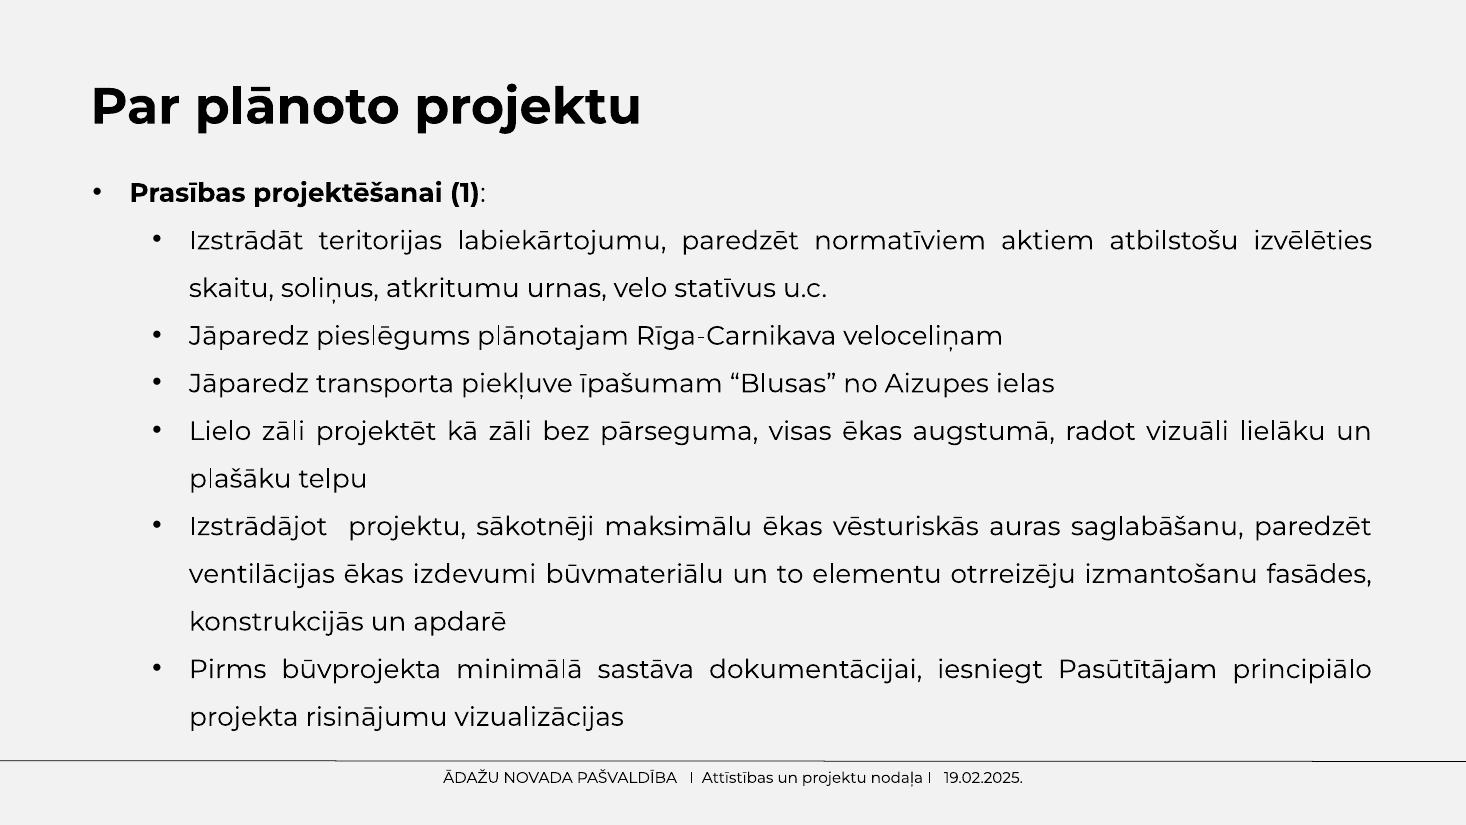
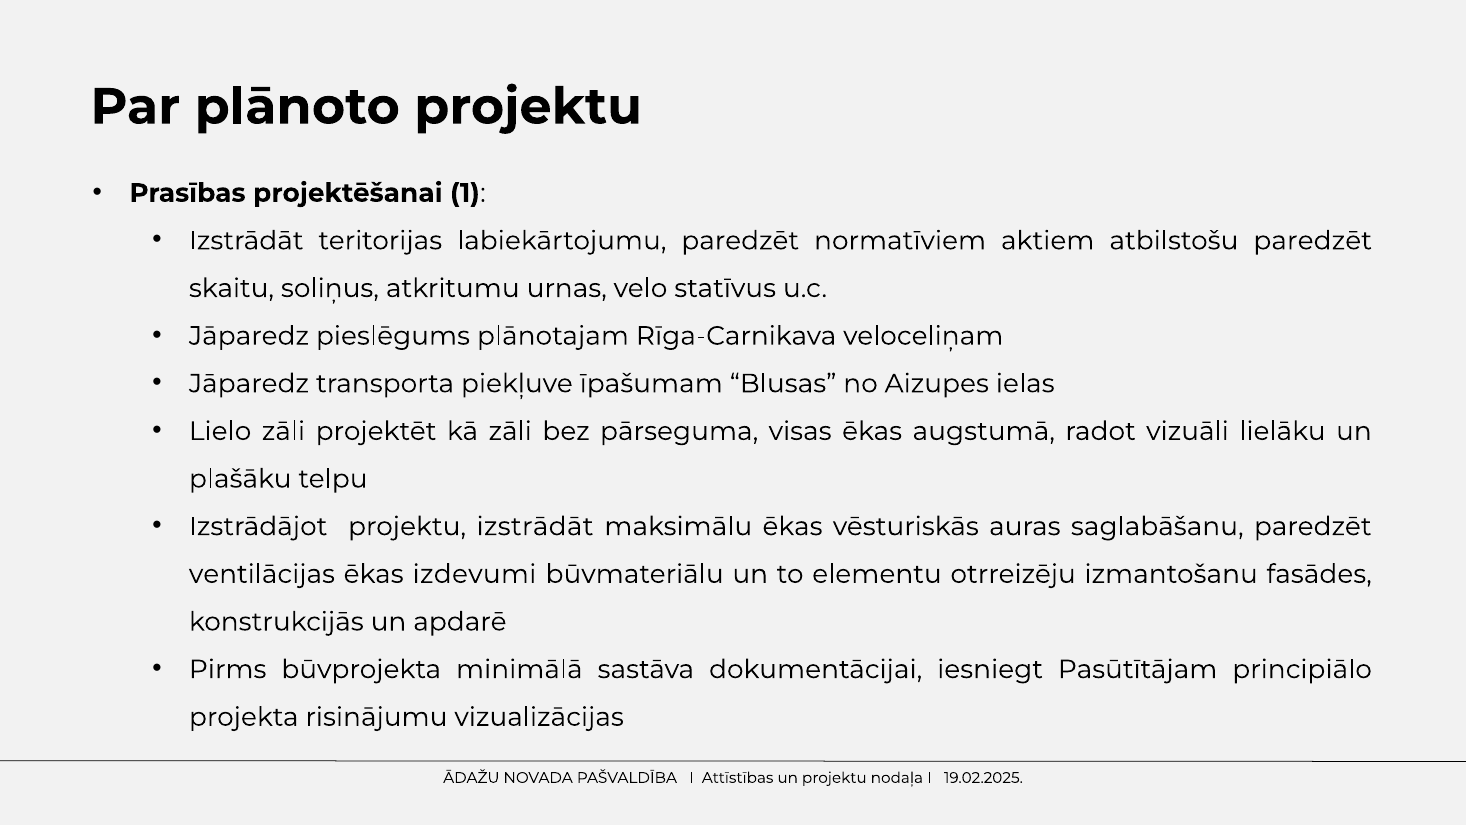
atbilstošu izvēlēties: izvēlēties -> paredzēt
projektu sākotnēji: sākotnēji -> izstrādāt
